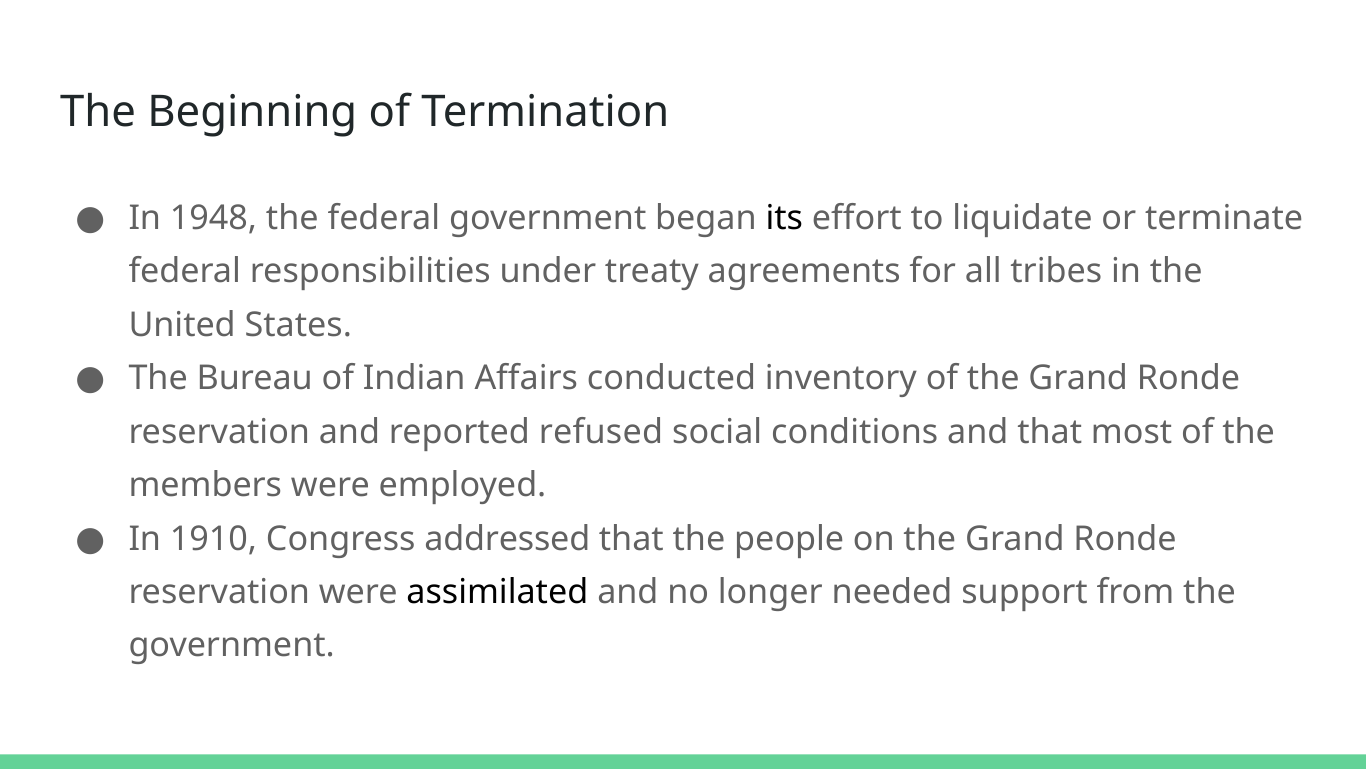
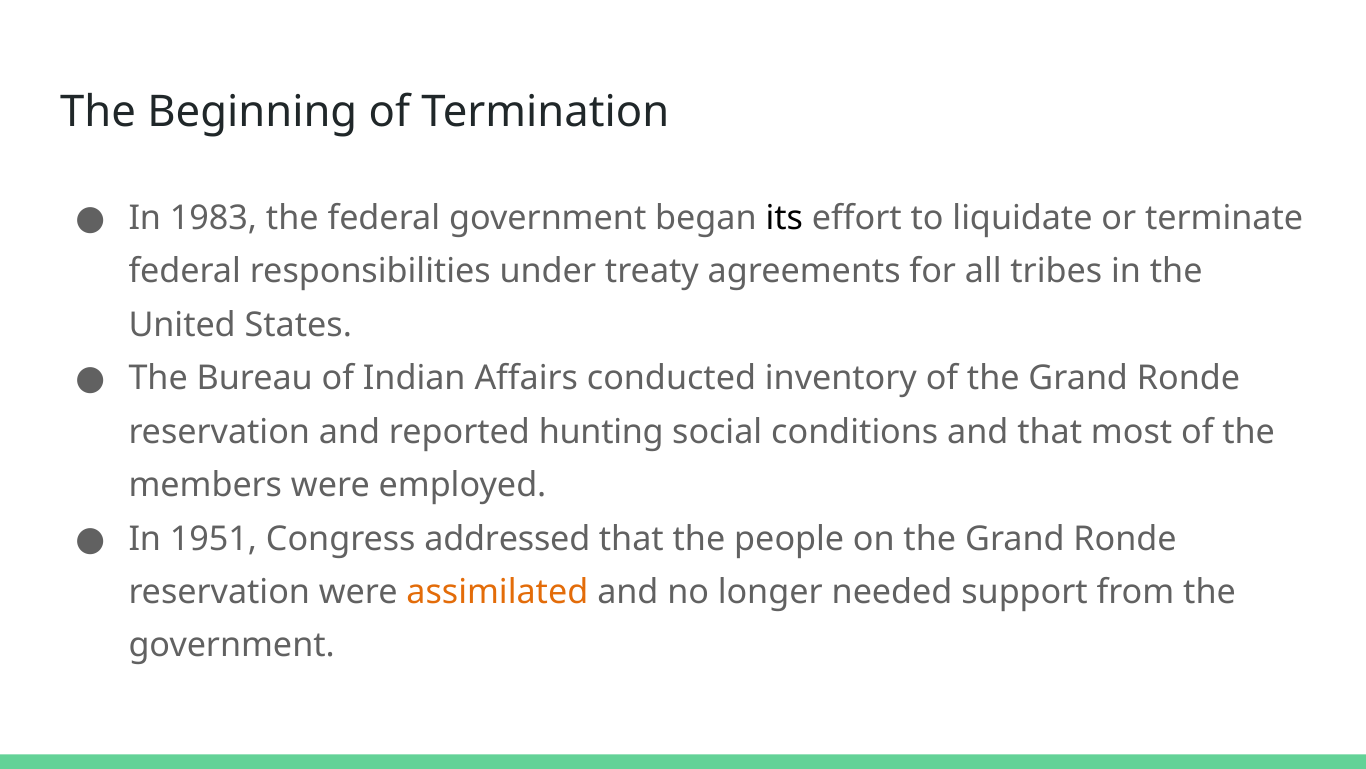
1948: 1948 -> 1983
refused: refused -> hunting
1910: 1910 -> 1951
assimilated colour: black -> orange
